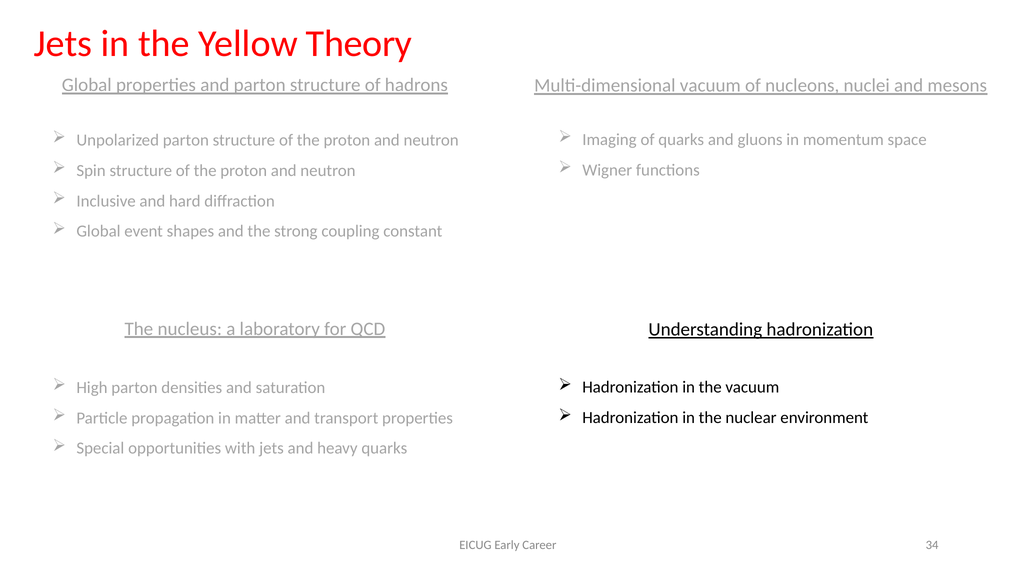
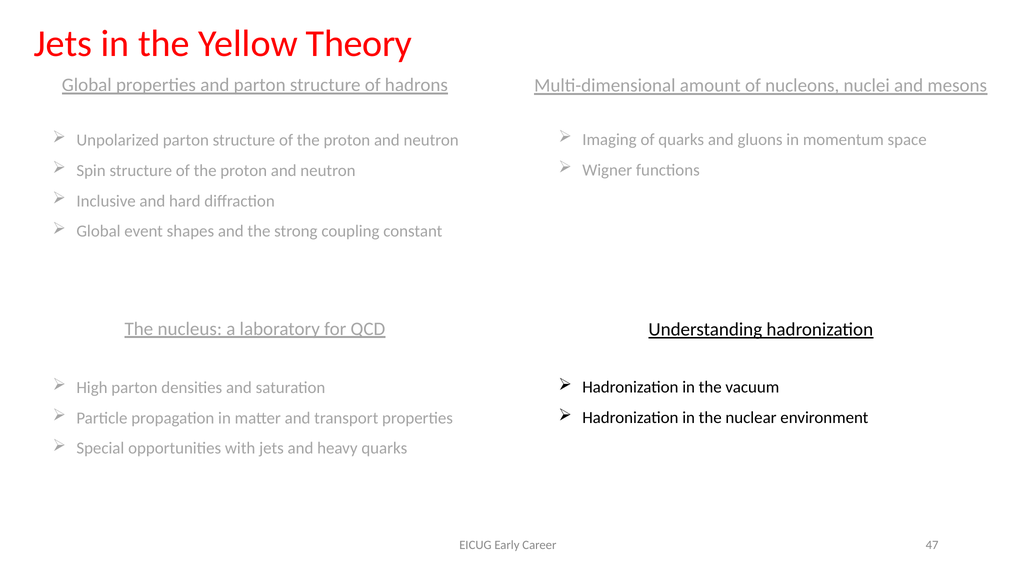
Multi-dimensional vacuum: vacuum -> amount
34: 34 -> 47
